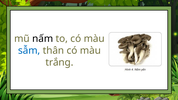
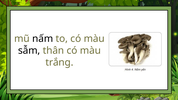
sẫm colour: blue -> black
